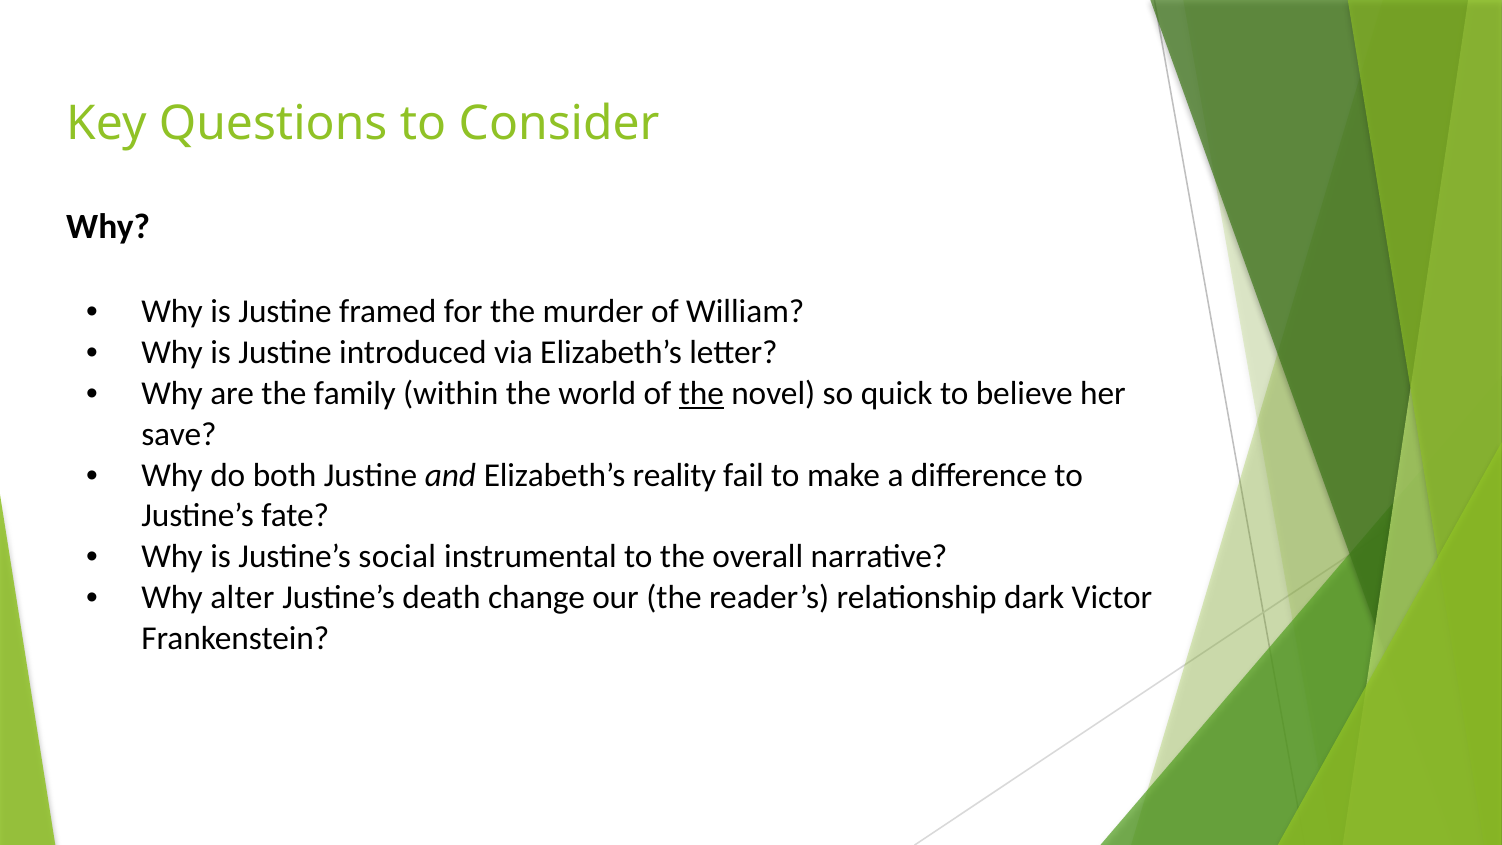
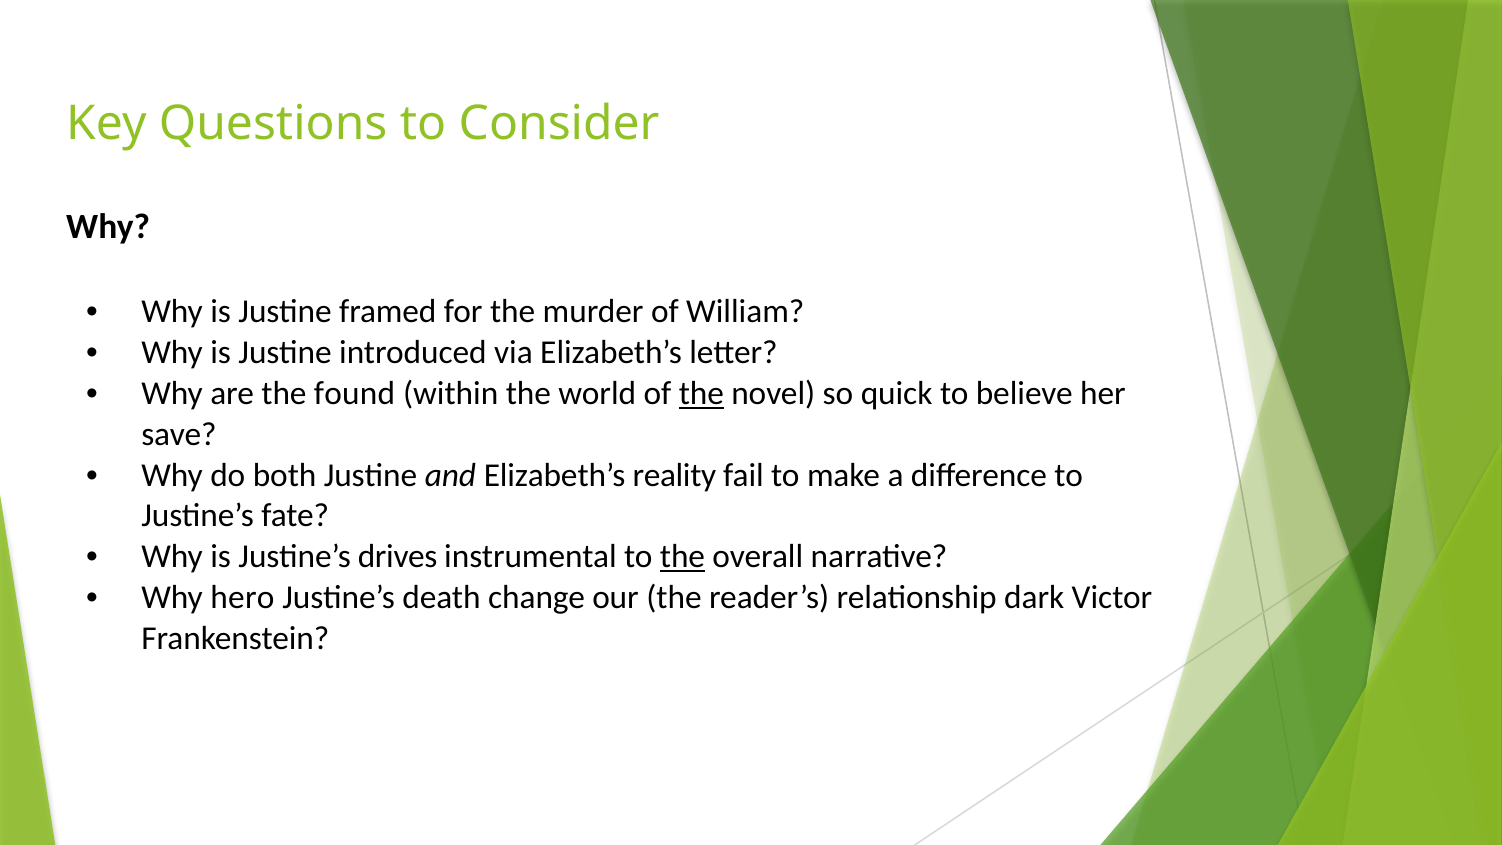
family: family -> found
social: social -> drives
the at (682, 557) underline: none -> present
alter: alter -> hero
